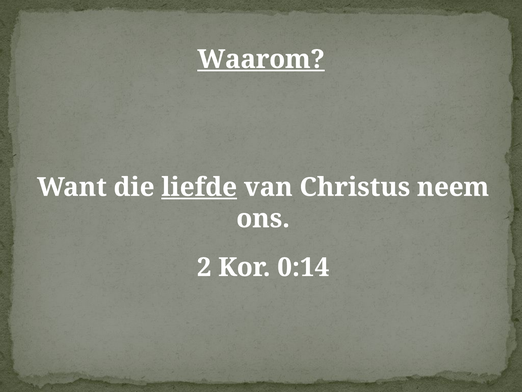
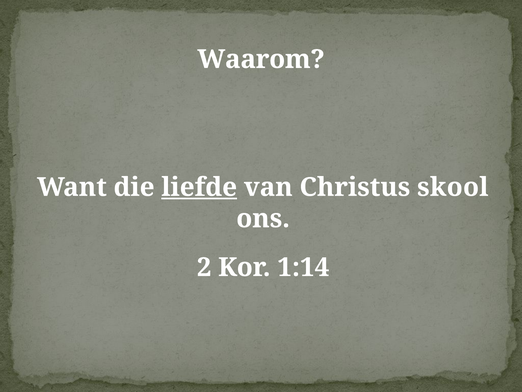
Waarom underline: present -> none
neem: neem -> skool
0:14: 0:14 -> 1:14
